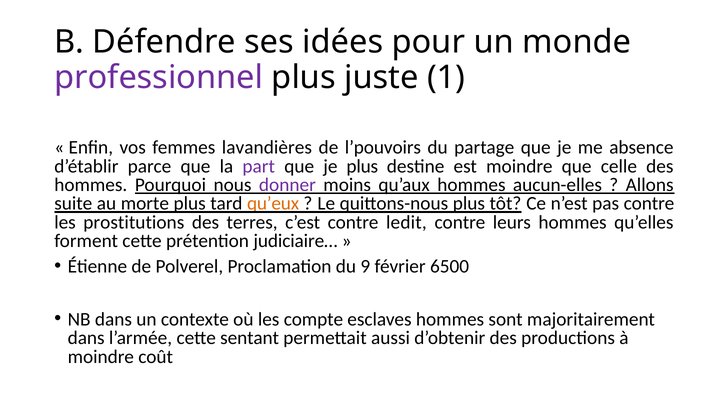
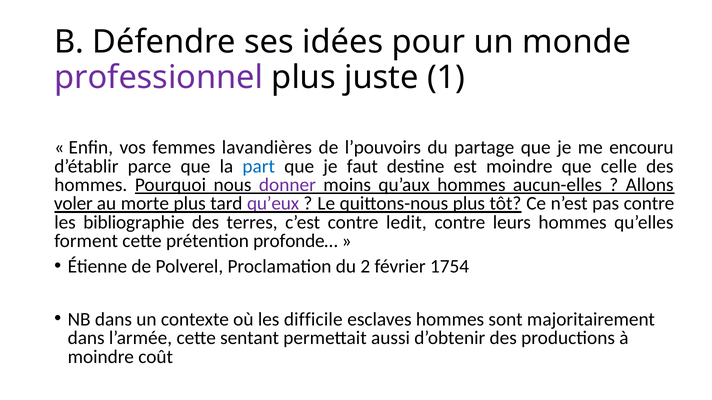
absence: absence -> encouru
part colour: purple -> blue
je plus: plus -> faut
suite: suite -> voler
qu’eux colour: orange -> purple
prostitutions: prostitutions -> bibliographie
judiciaire…: judiciaire… -> profonde…
9: 9 -> 2
6500: 6500 -> 1754
compte: compte -> difficile
